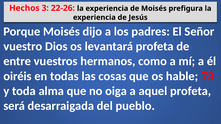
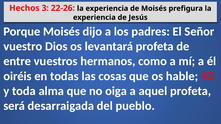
73: 73 -> 43
